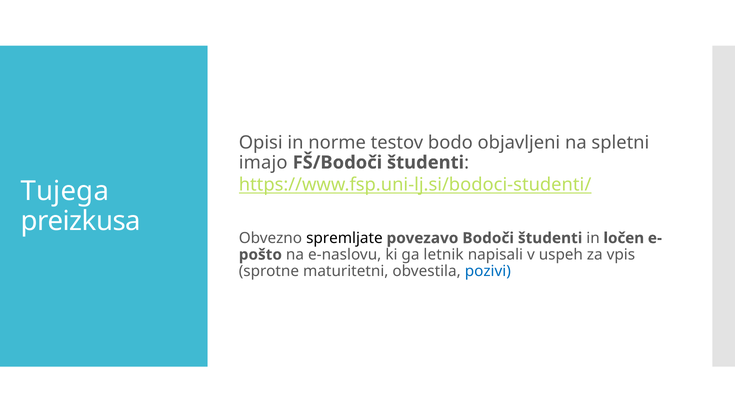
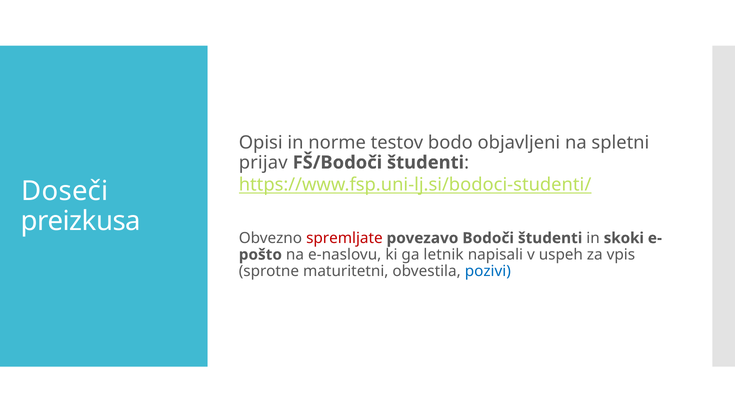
imajo: imajo -> prijav
Tujega: Tujega -> Doseči
spremljate colour: black -> red
ločen: ločen -> skoki
